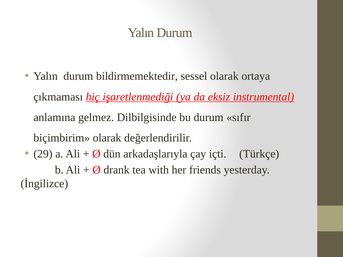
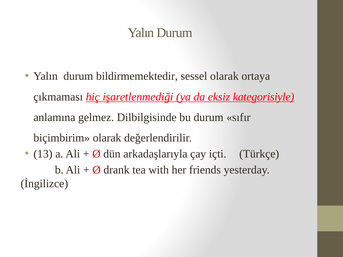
instrumental: instrumental -> kategorisiyle
29: 29 -> 13
